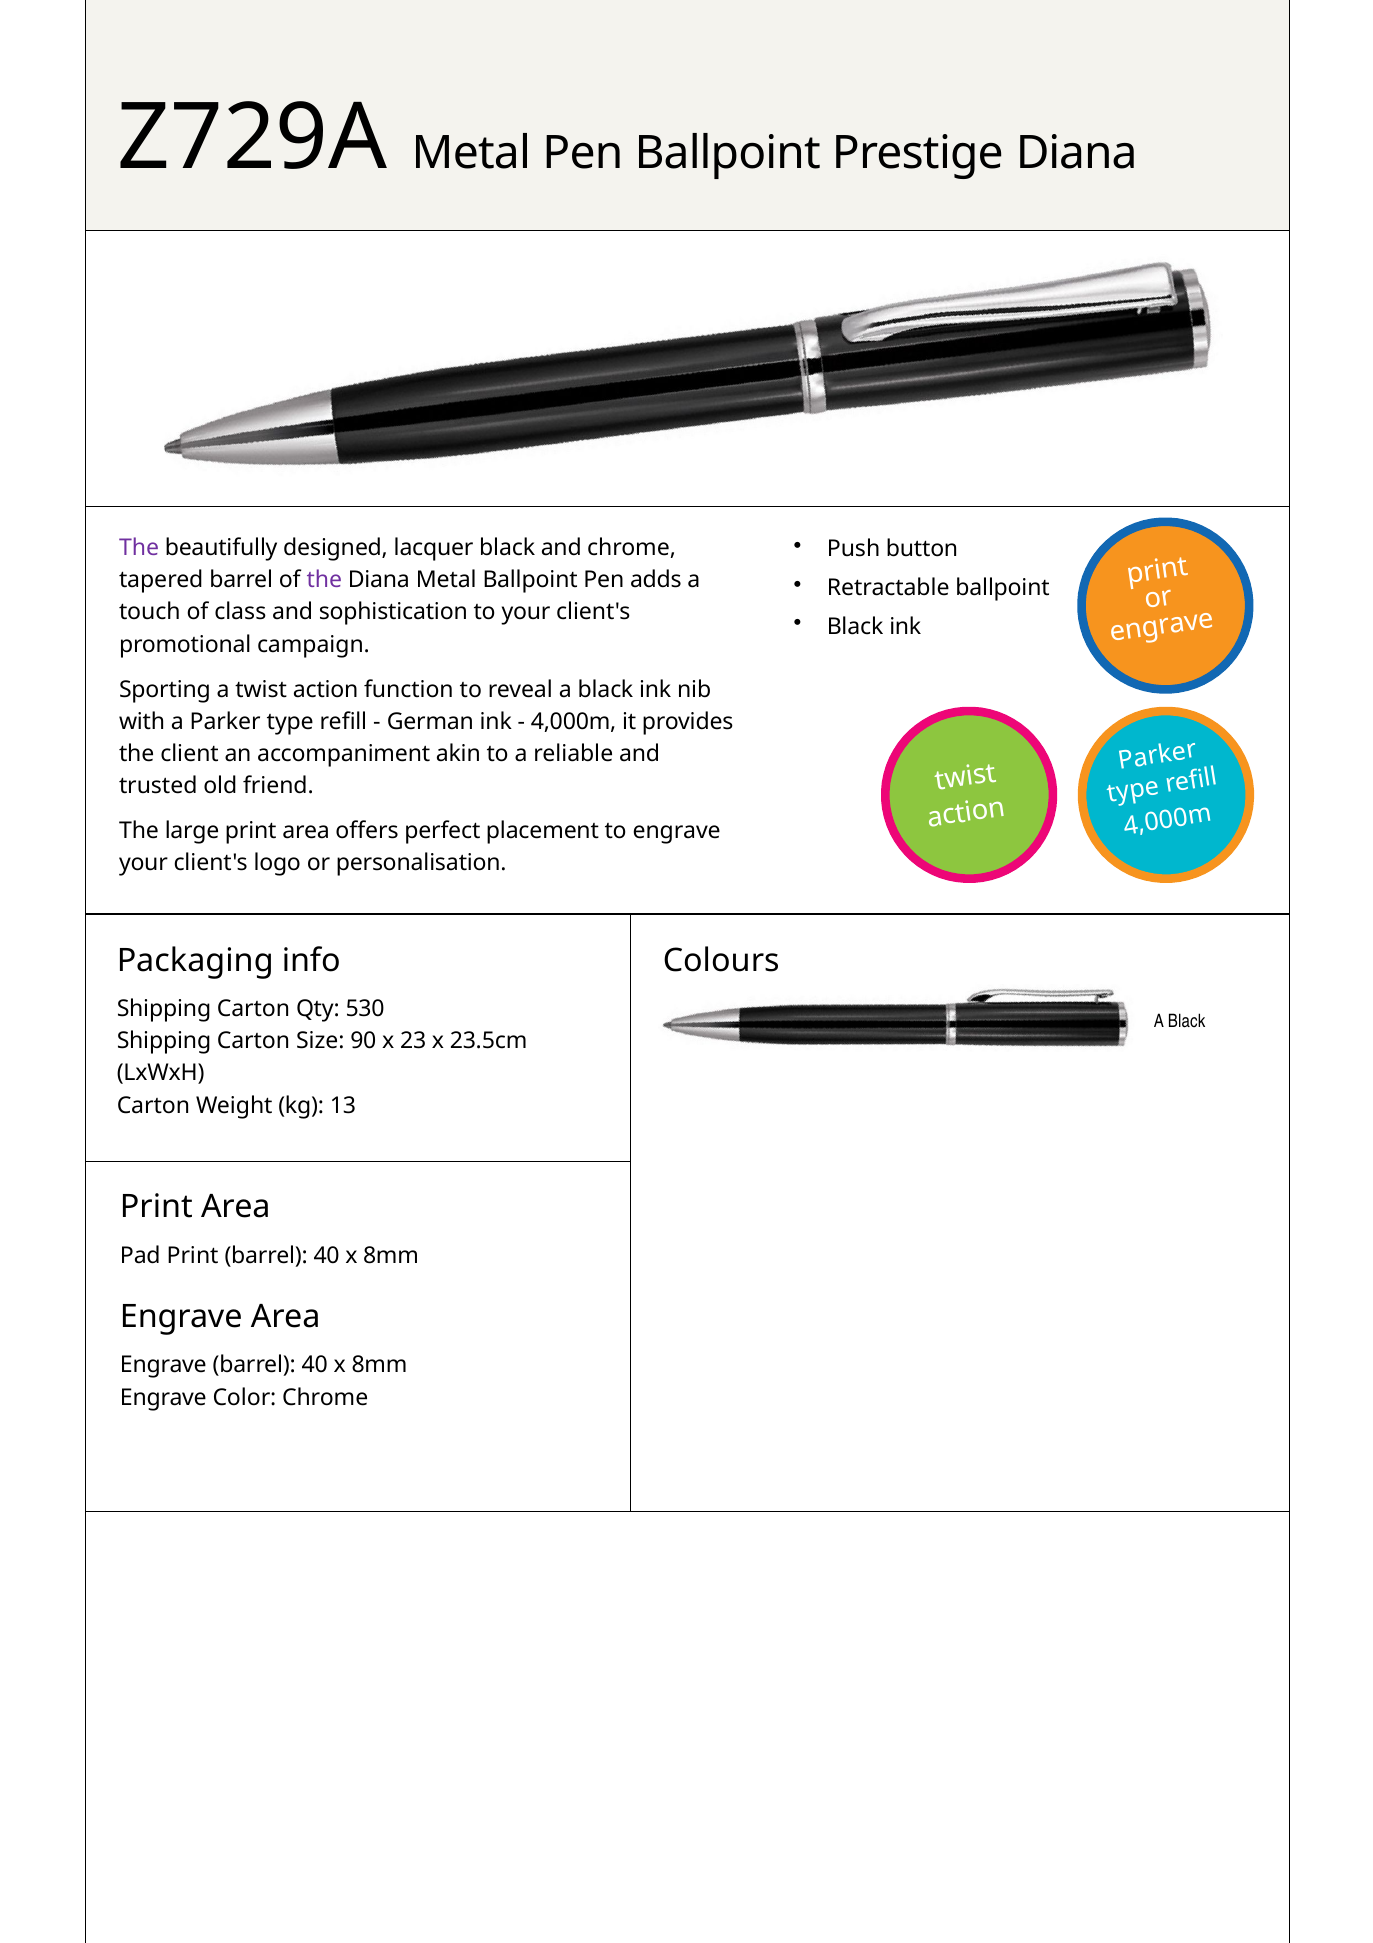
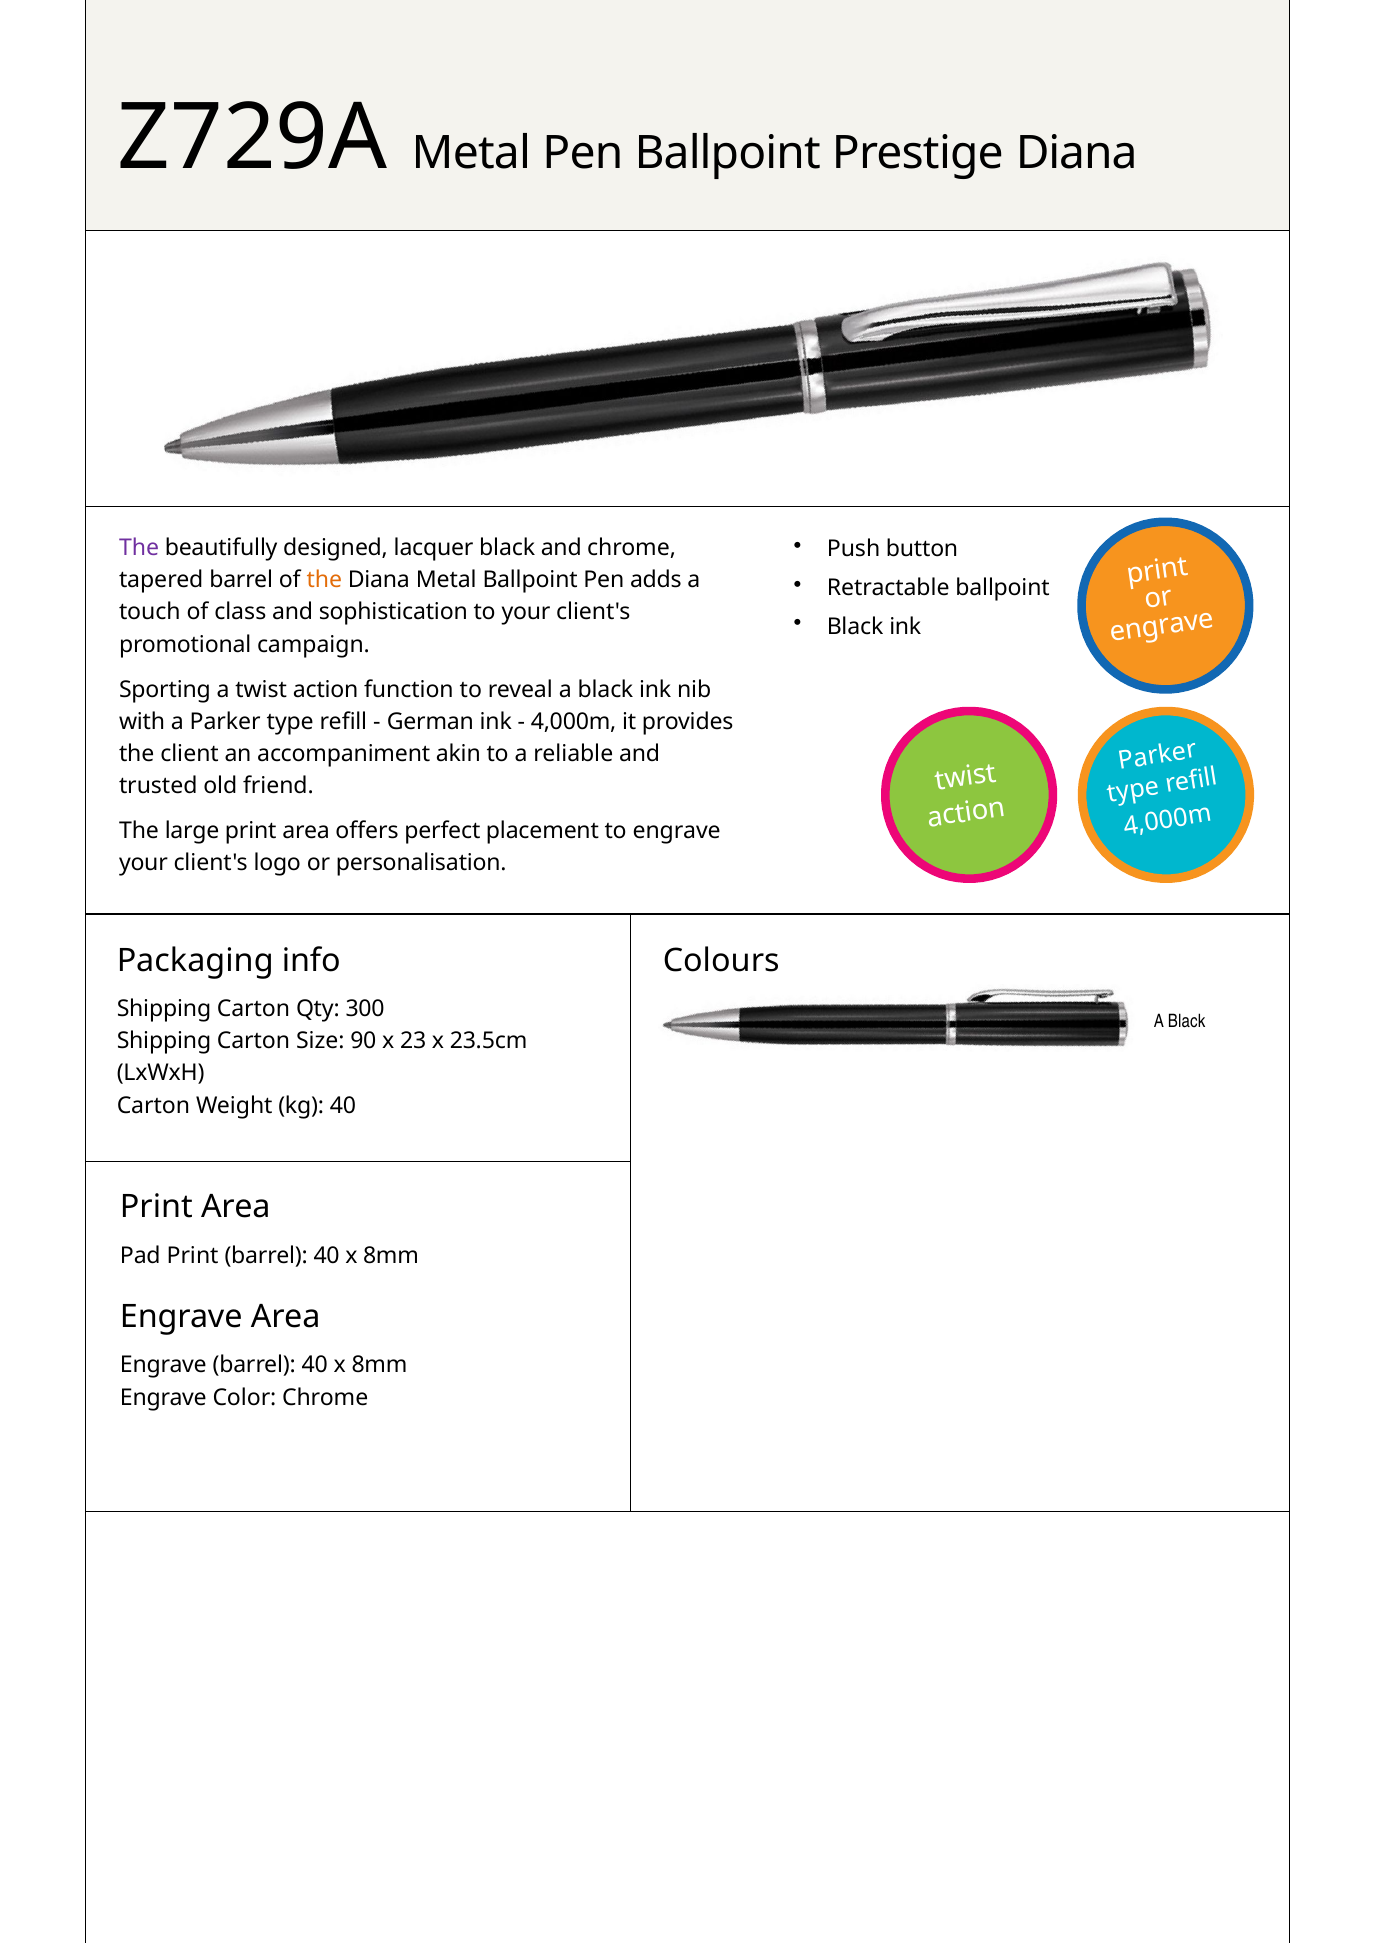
the at (324, 580) colour: purple -> orange
530: 530 -> 300
kg 13: 13 -> 40
